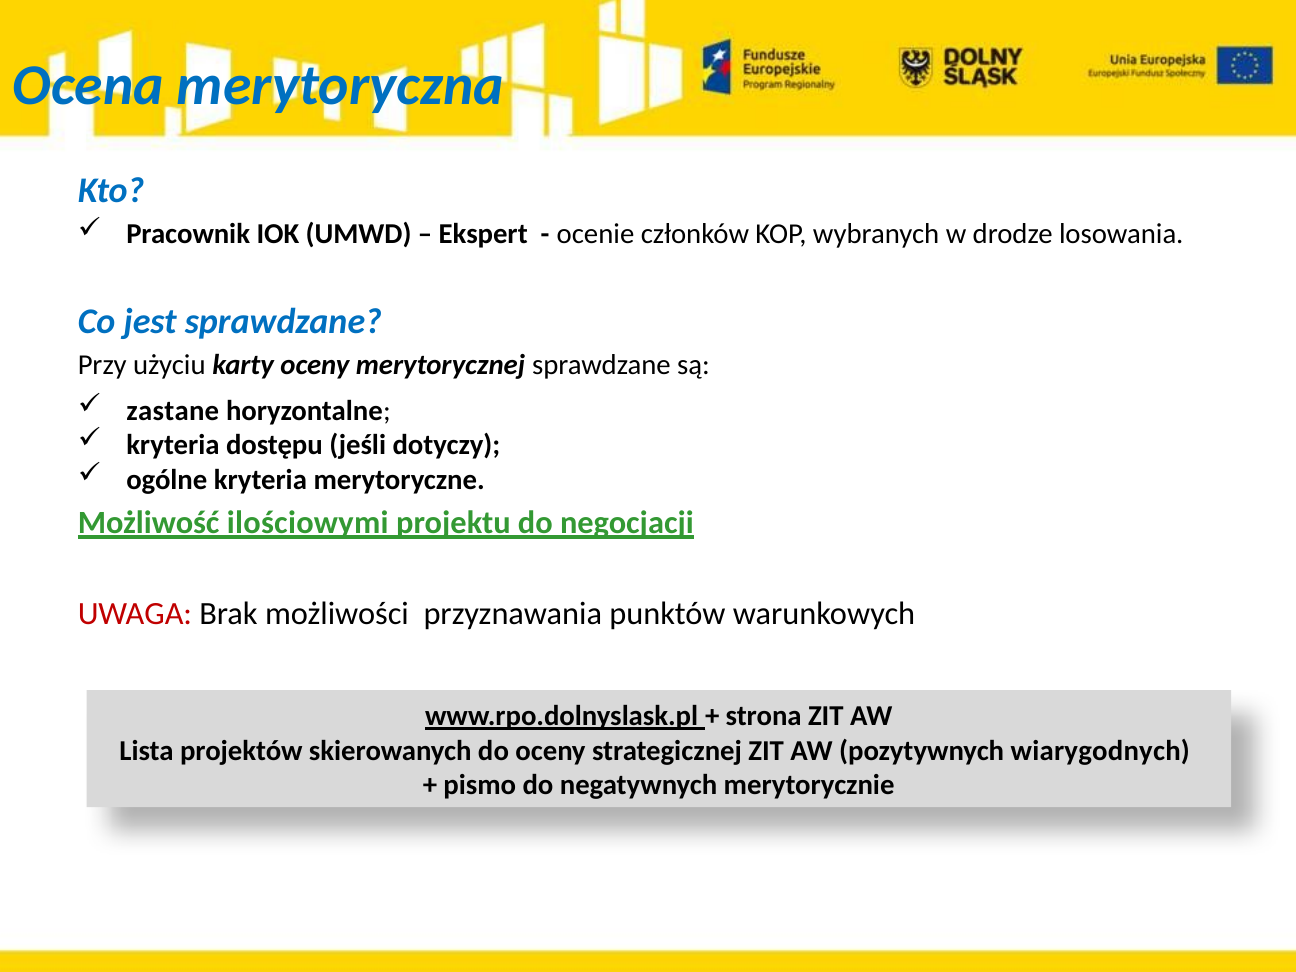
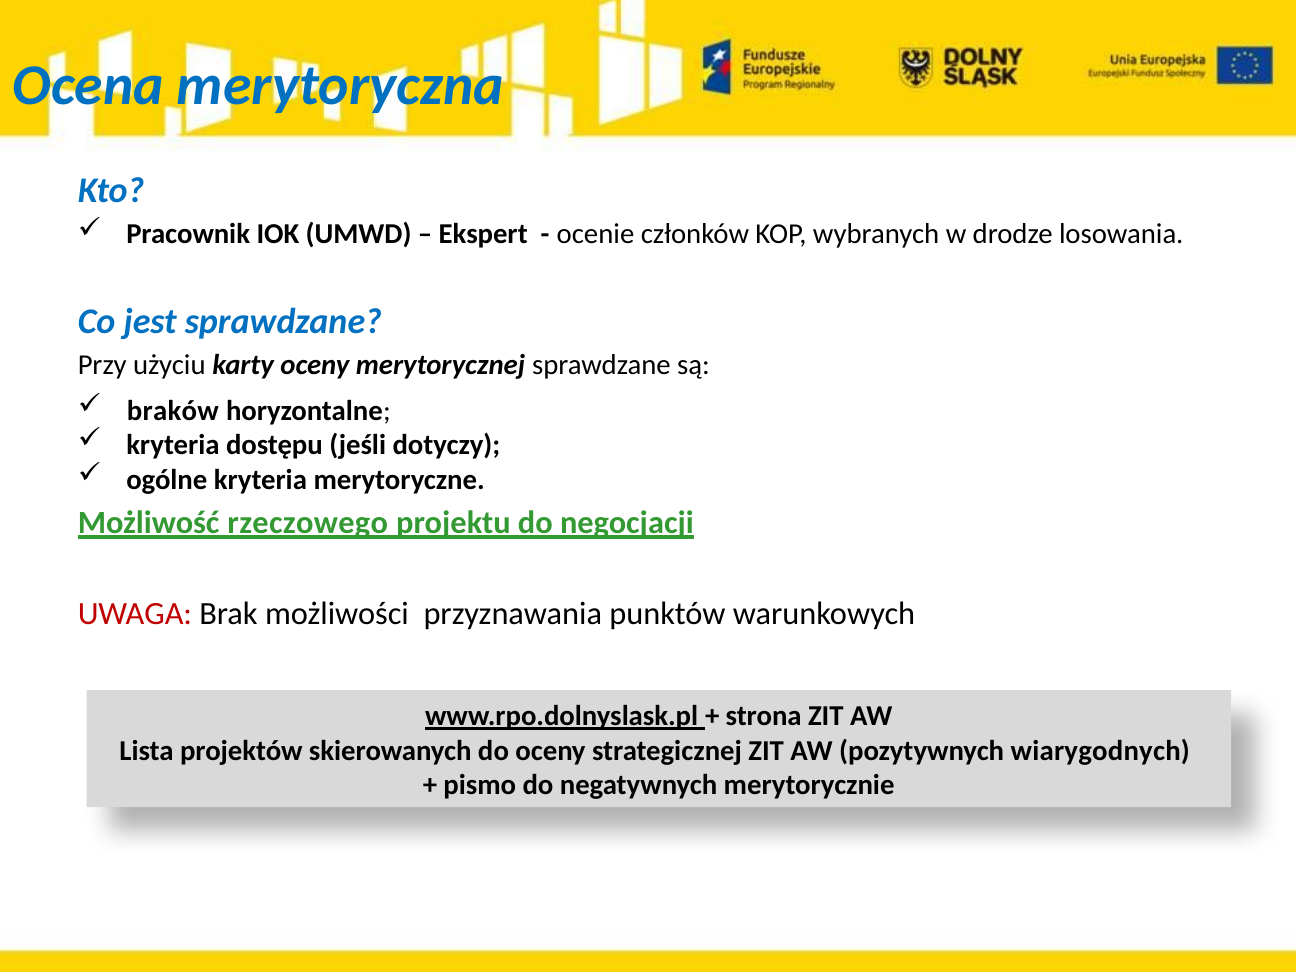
zastane: zastane -> braków
ilościowymi: ilościowymi -> rzeczowego
